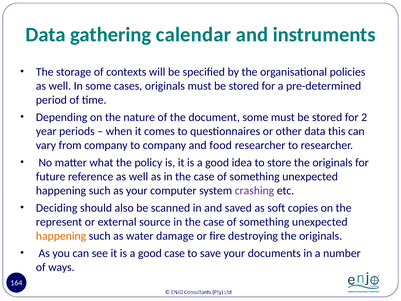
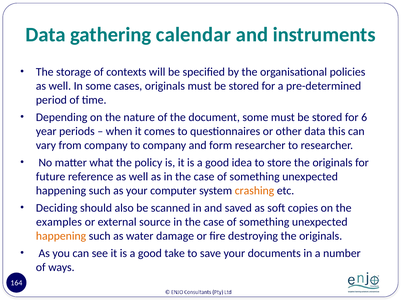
2: 2 -> 6
food: food -> form
crashing colour: purple -> orange
represent: represent -> examples
good case: case -> take
